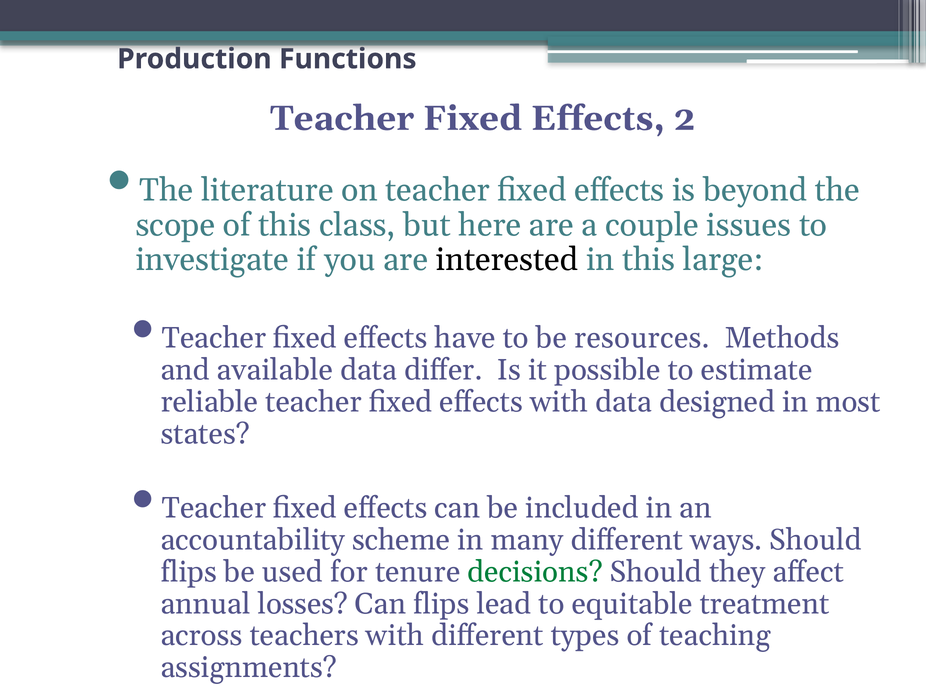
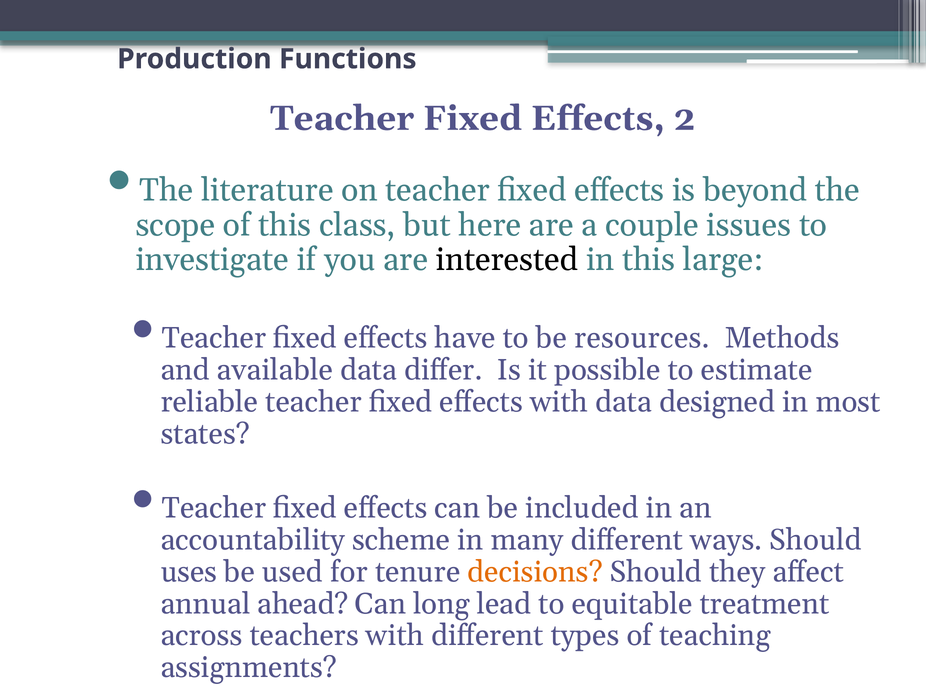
flips at (189, 572): flips -> uses
decisions colour: green -> orange
losses: losses -> ahead
Can flips: flips -> long
